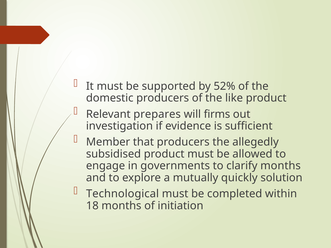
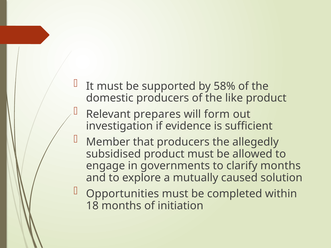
52%: 52% -> 58%
firms: firms -> form
quickly: quickly -> caused
Technological: Technological -> Opportunities
